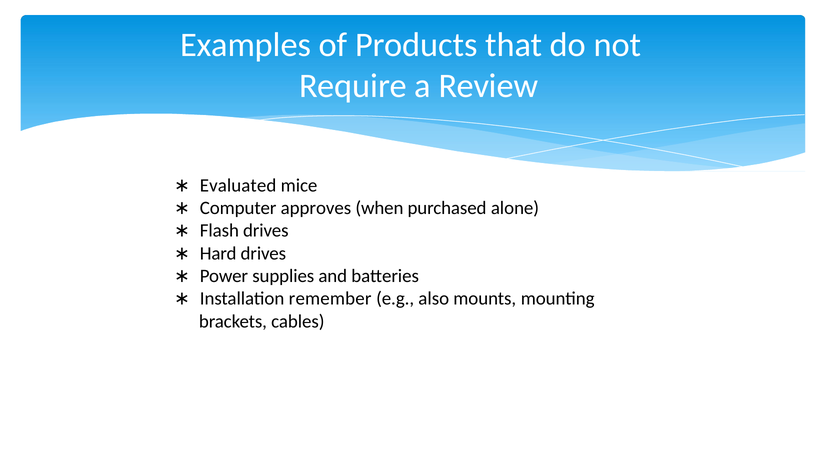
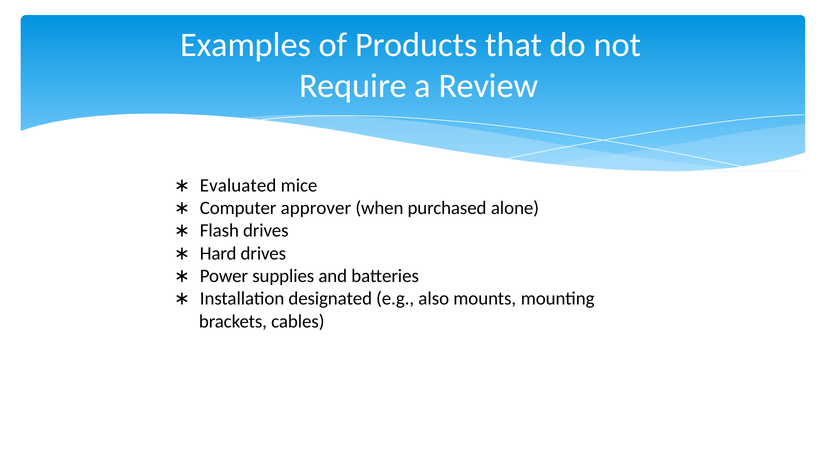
approves: approves -> approver
remember: remember -> designated
